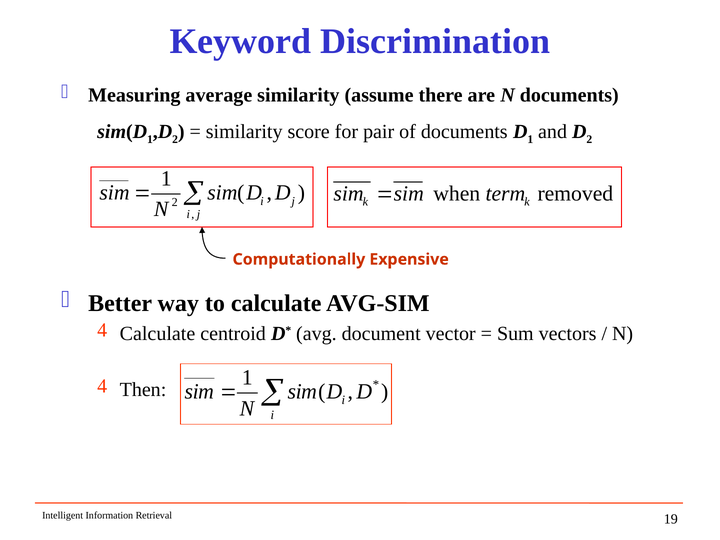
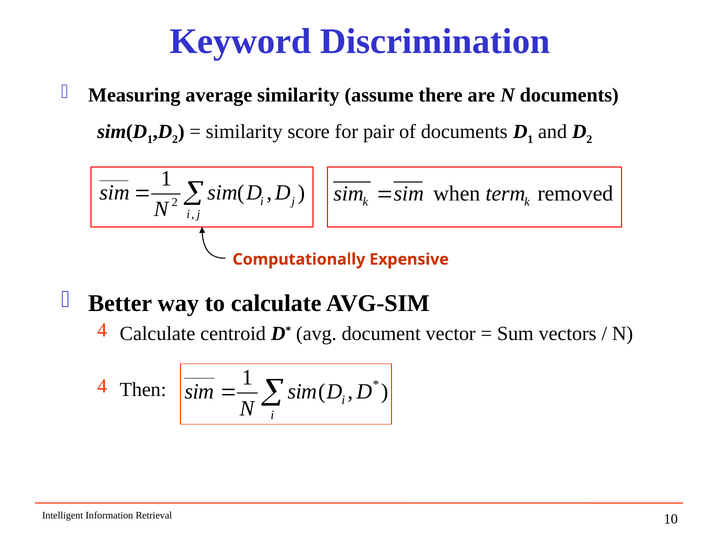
19: 19 -> 10
